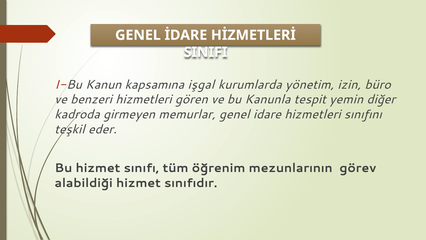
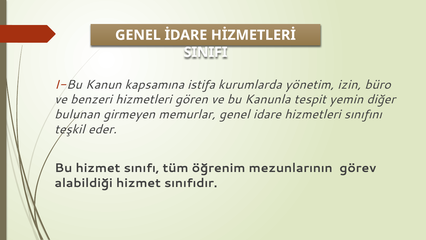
işgal: işgal -> istifa
kadroda: kadroda -> bulunan
